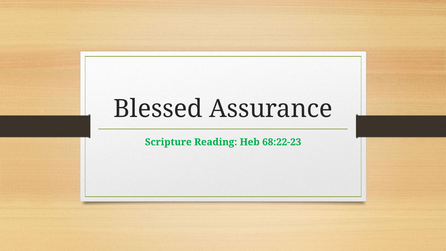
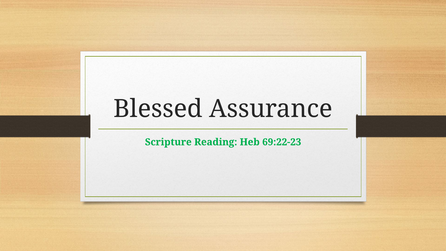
68:22-23: 68:22-23 -> 69:22-23
